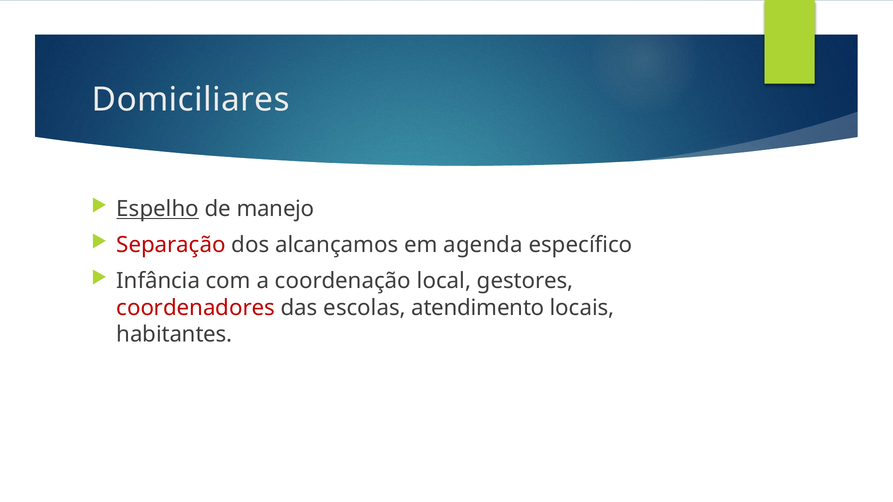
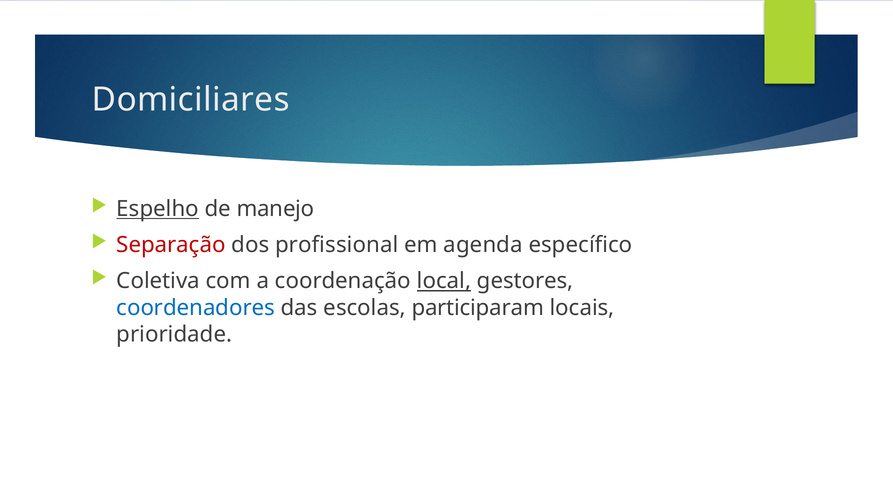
alcançamos: alcançamos -> profissional
Infância: Infância -> Coletiva
local underline: none -> present
coordenadores colour: red -> blue
atendimento: atendimento -> participaram
habitantes: habitantes -> prioridade
